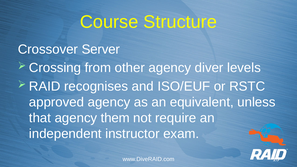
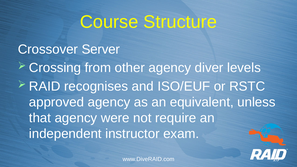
them: them -> were
